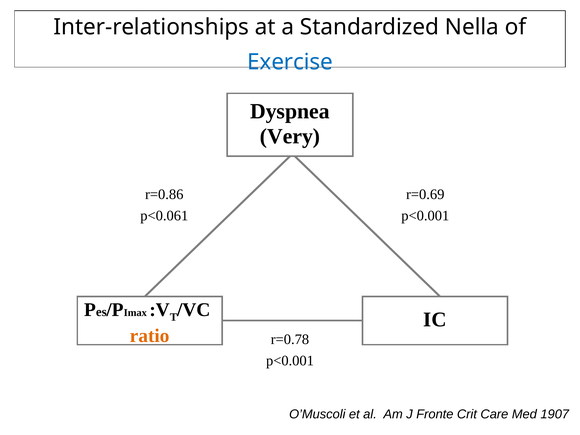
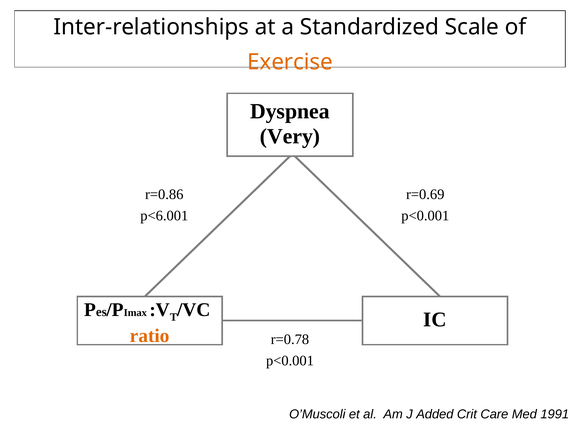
Nella: Nella -> Scale
Exercise colour: blue -> orange
p<0.061: p<0.061 -> p<6.001
Fronte: Fronte -> Added
1907: 1907 -> 1991
